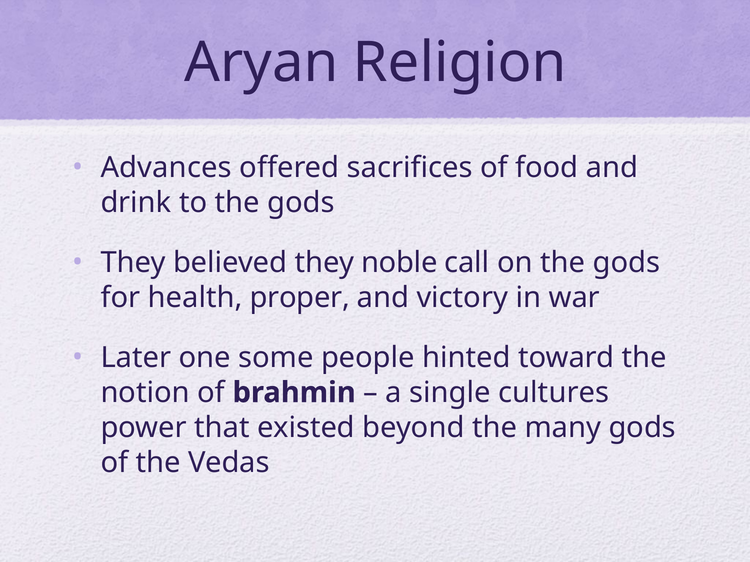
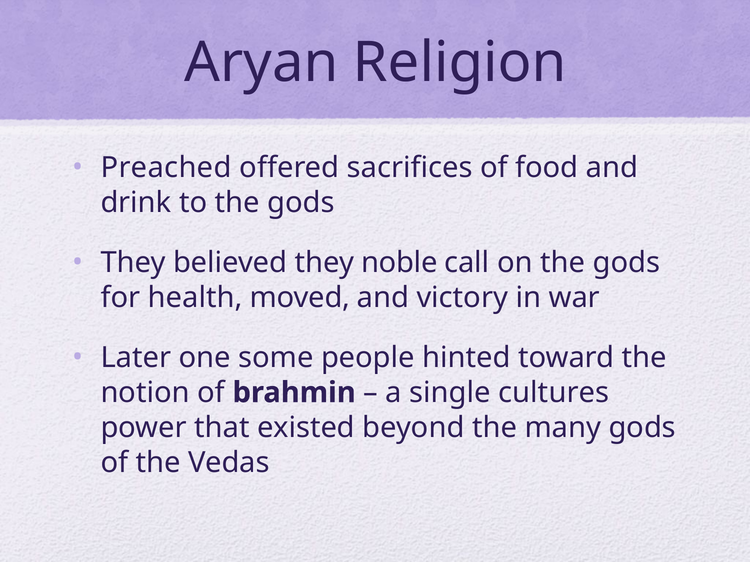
Advances: Advances -> Preached
proper: proper -> moved
